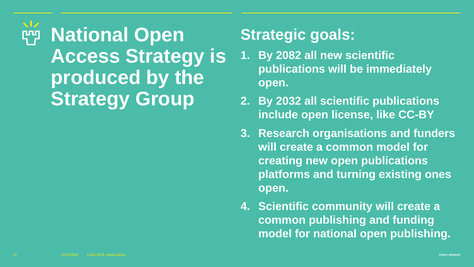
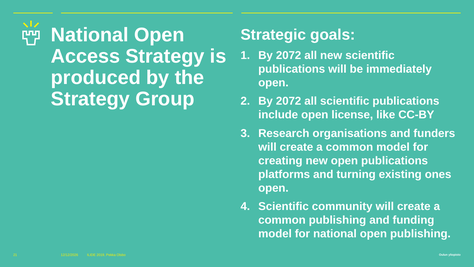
2082 at (289, 55): 2082 -> 2072
2032 at (289, 101): 2032 -> 2072
